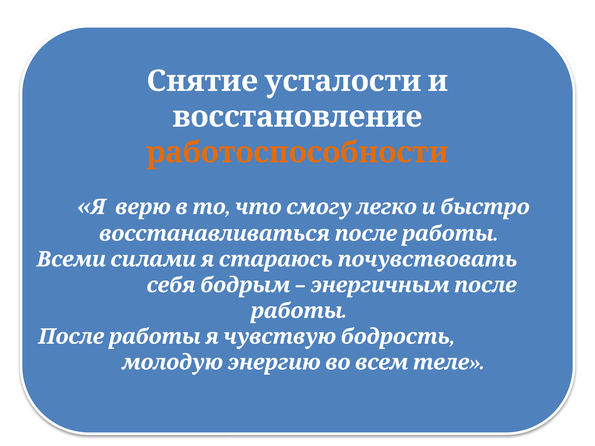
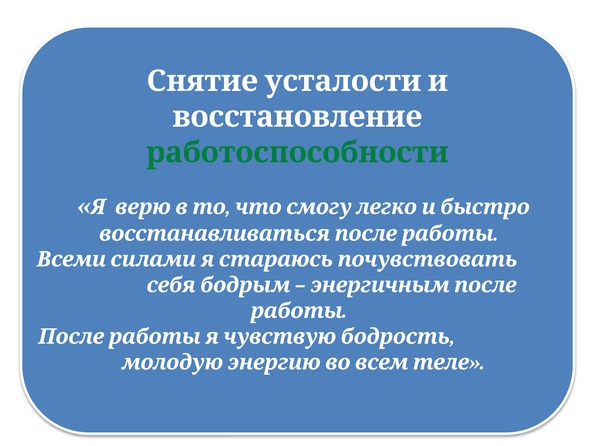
работоспособности colour: orange -> green
